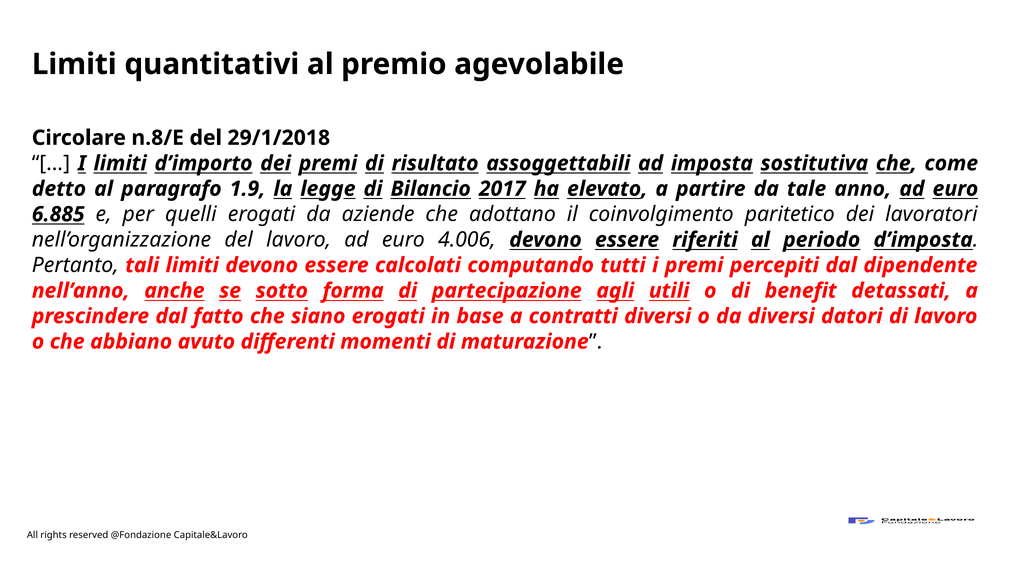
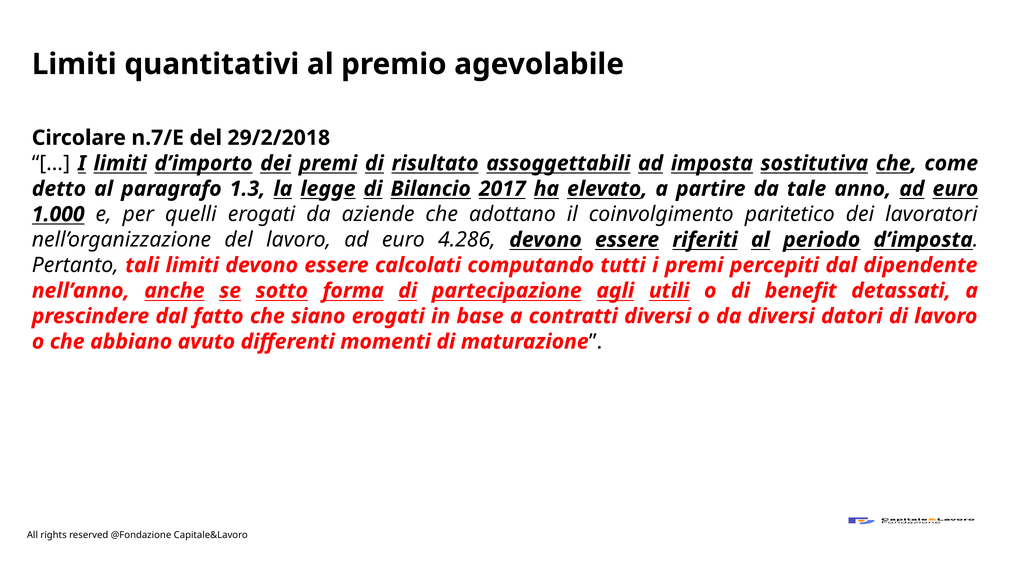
n.8/E: n.8/E -> n.7/E
29/1/2018: 29/1/2018 -> 29/2/2018
1.9: 1.9 -> 1.3
6.885: 6.885 -> 1.000
4.006: 4.006 -> 4.286
